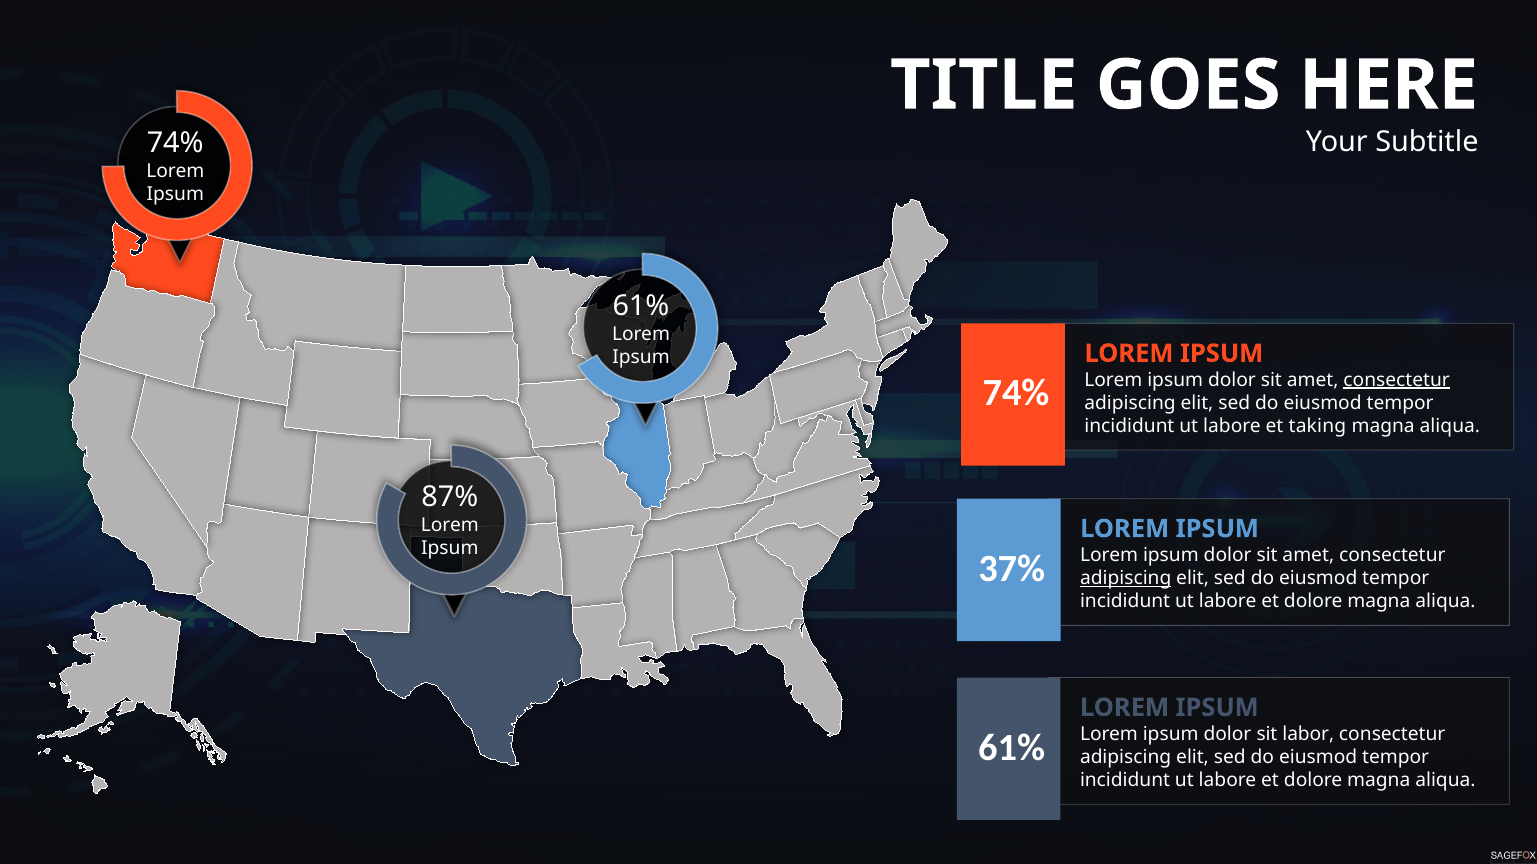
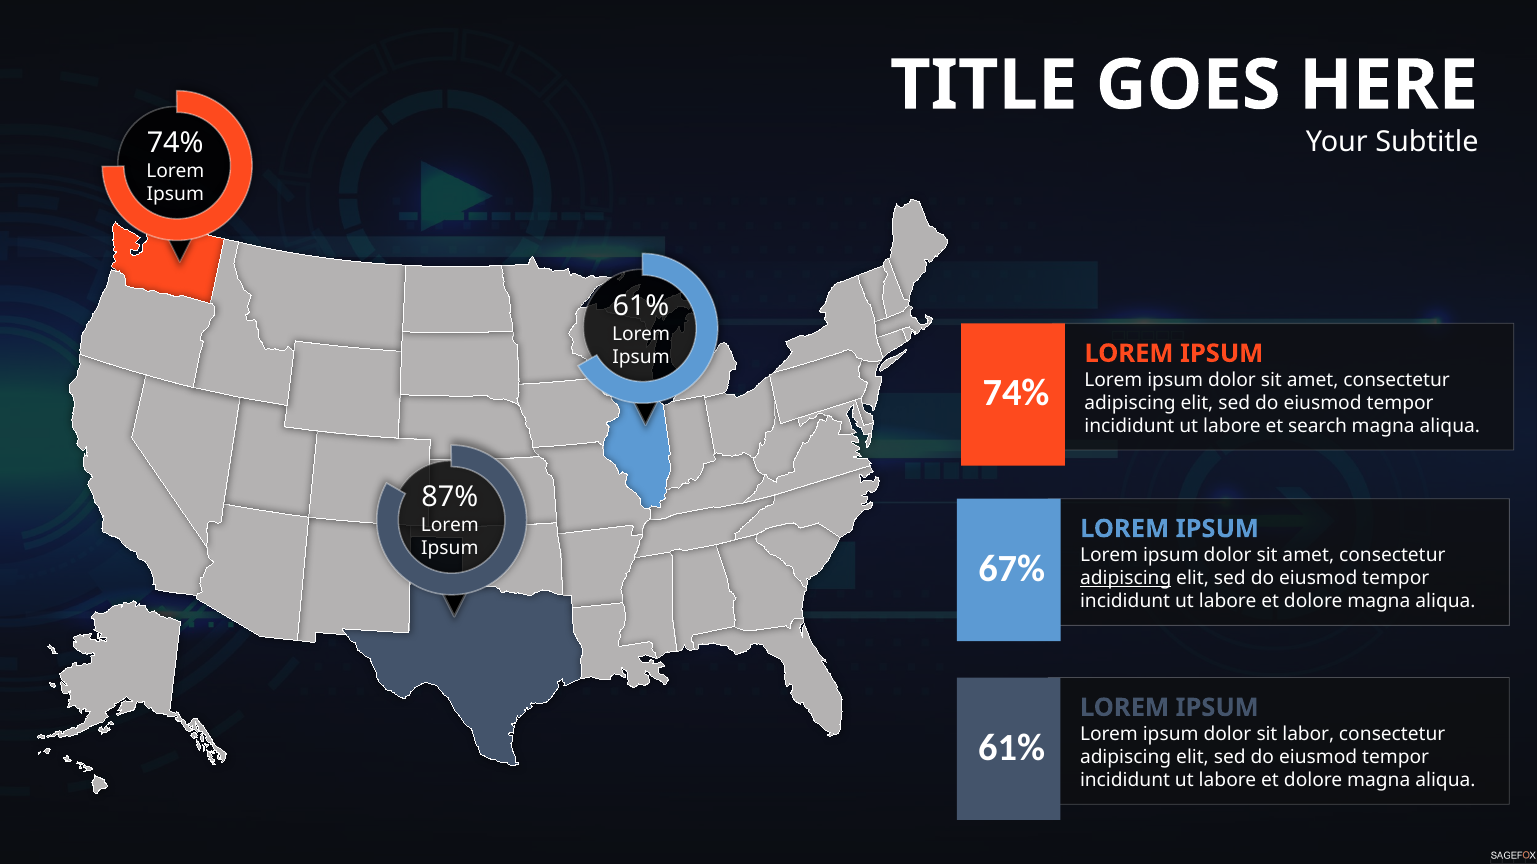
consectetur at (1397, 380) underline: present -> none
taking: taking -> search
37%: 37% -> 67%
